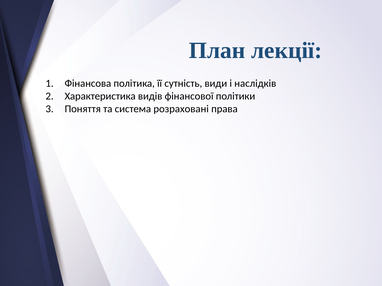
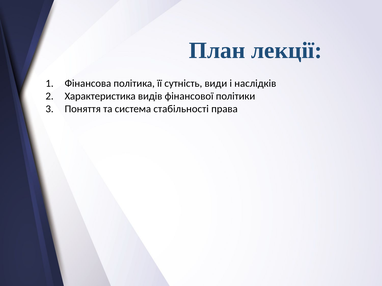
розраховані: розраховані -> стабільності
